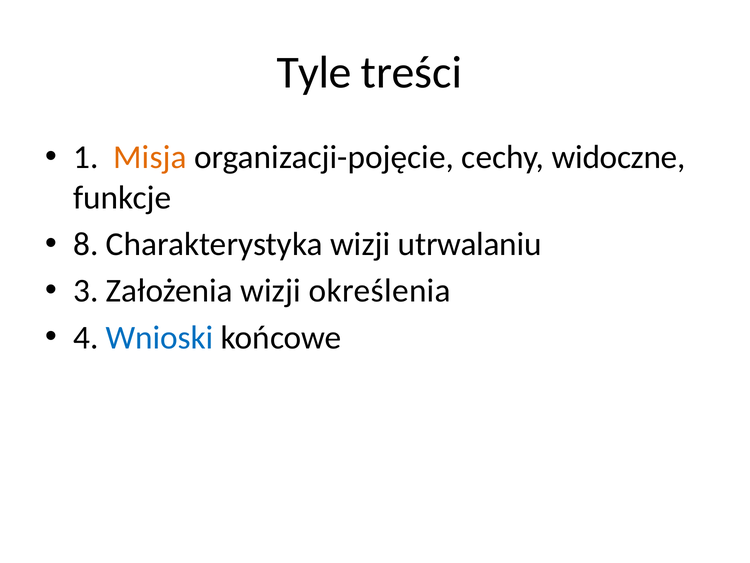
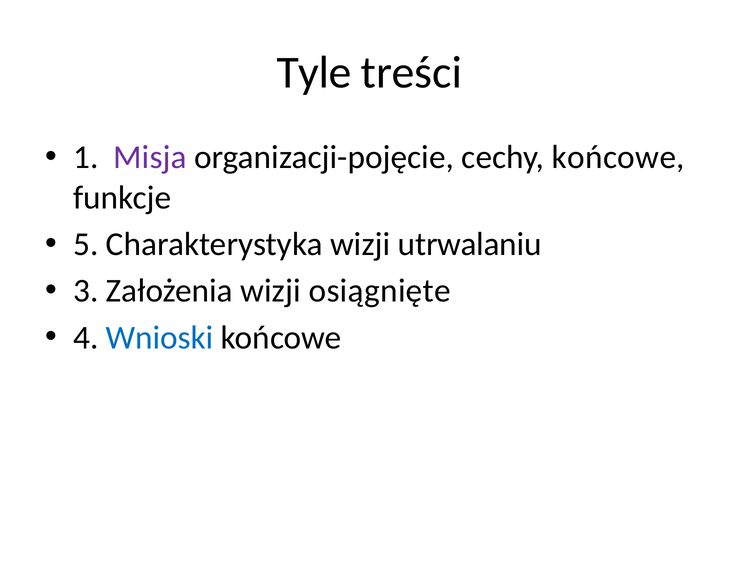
Misja colour: orange -> purple
cechy widoczne: widoczne -> końcowe
8: 8 -> 5
określenia: określenia -> osiągnięte
